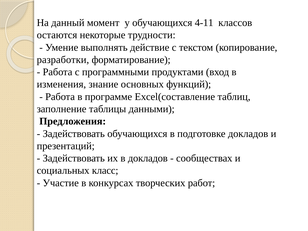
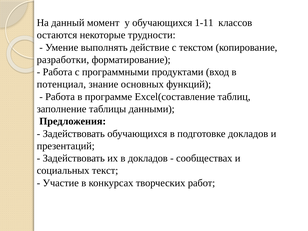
4-11: 4-11 -> 1-11
изменения: изменения -> потенциал
класс: класс -> текст
